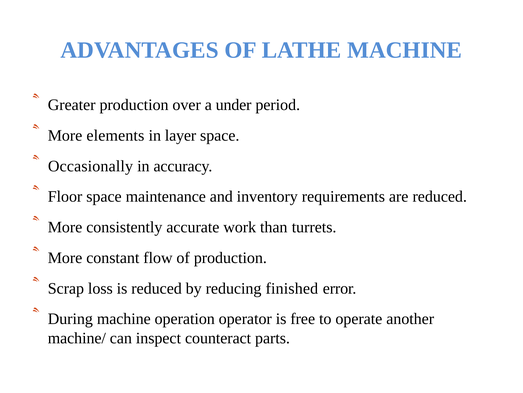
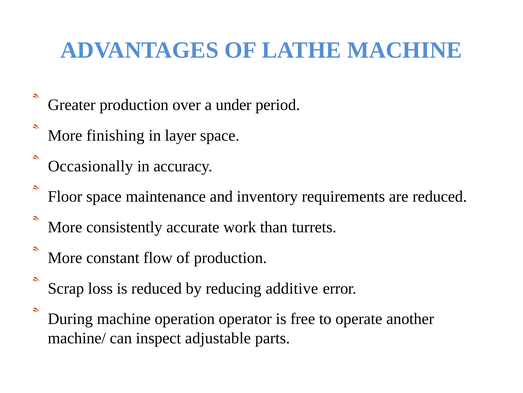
elements: elements -> finishing
finished: finished -> additive
counteract: counteract -> adjustable
